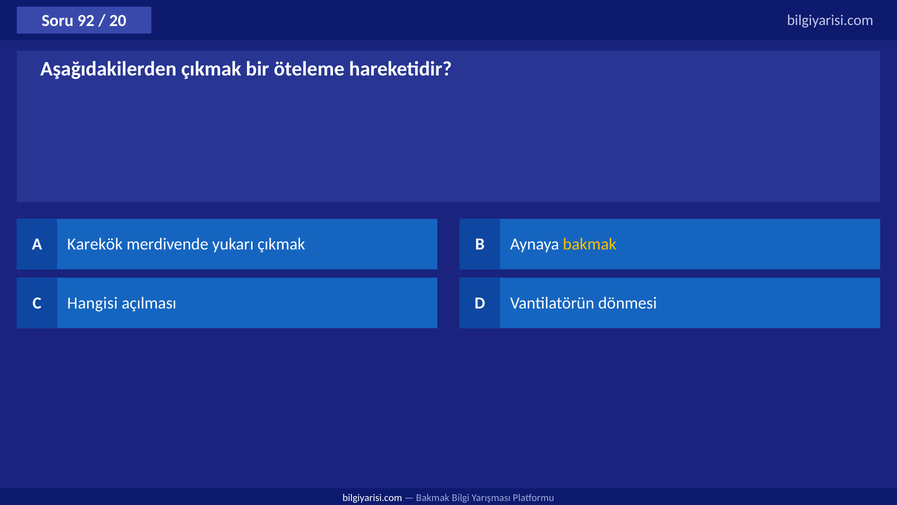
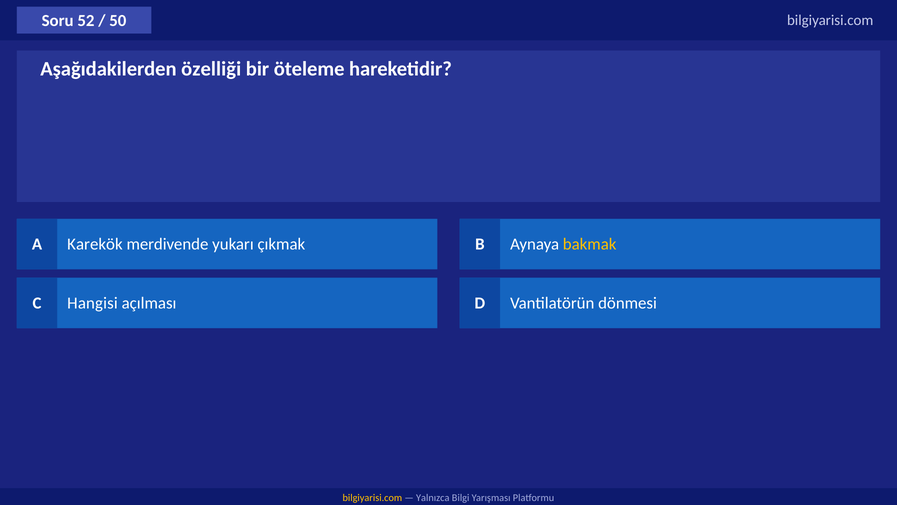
92: 92 -> 52
20: 20 -> 50
Aşağıdakilerden çıkmak: çıkmak -> özelliği
bilgiyarisi.com at (372, 498) colour: white -> yellow
Bakmak at (433, 498): Bakmak -> Yalnızca
